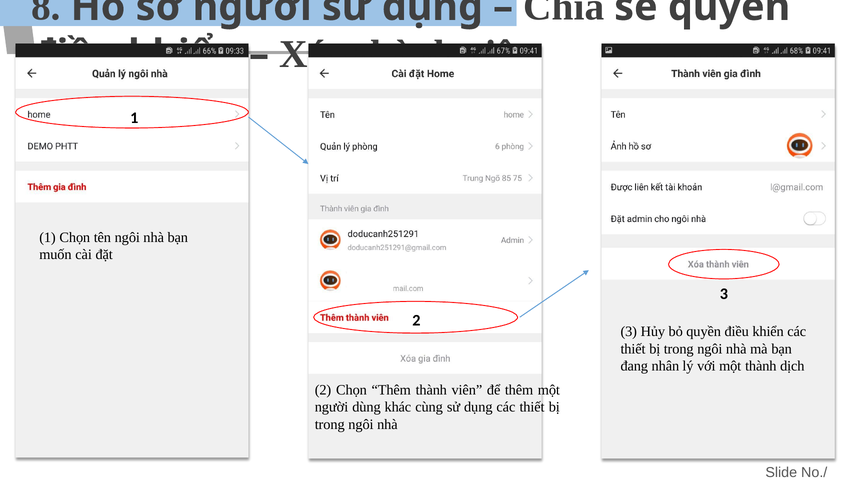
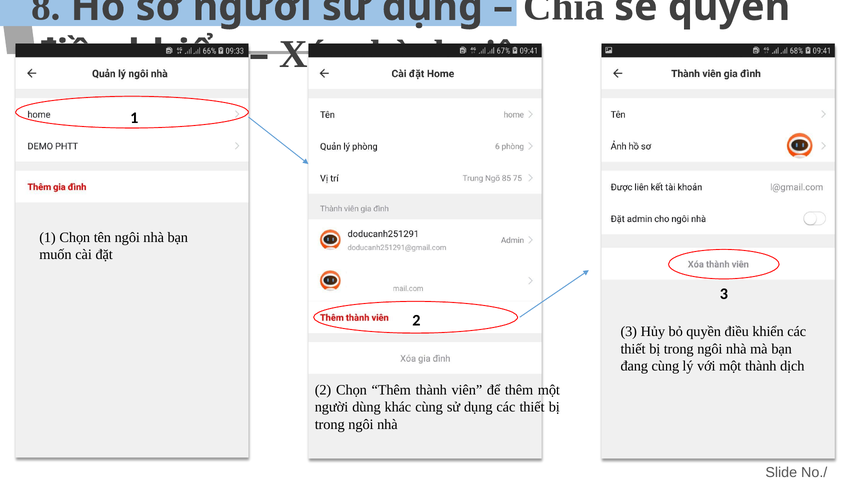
đang nhân: nhân -> cùng
